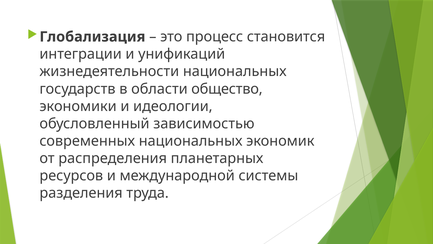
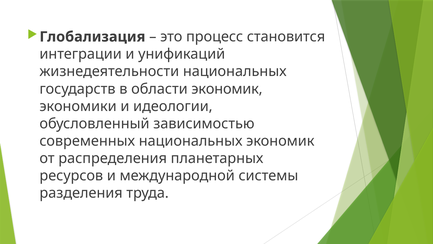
области общество: общество -> экономик
